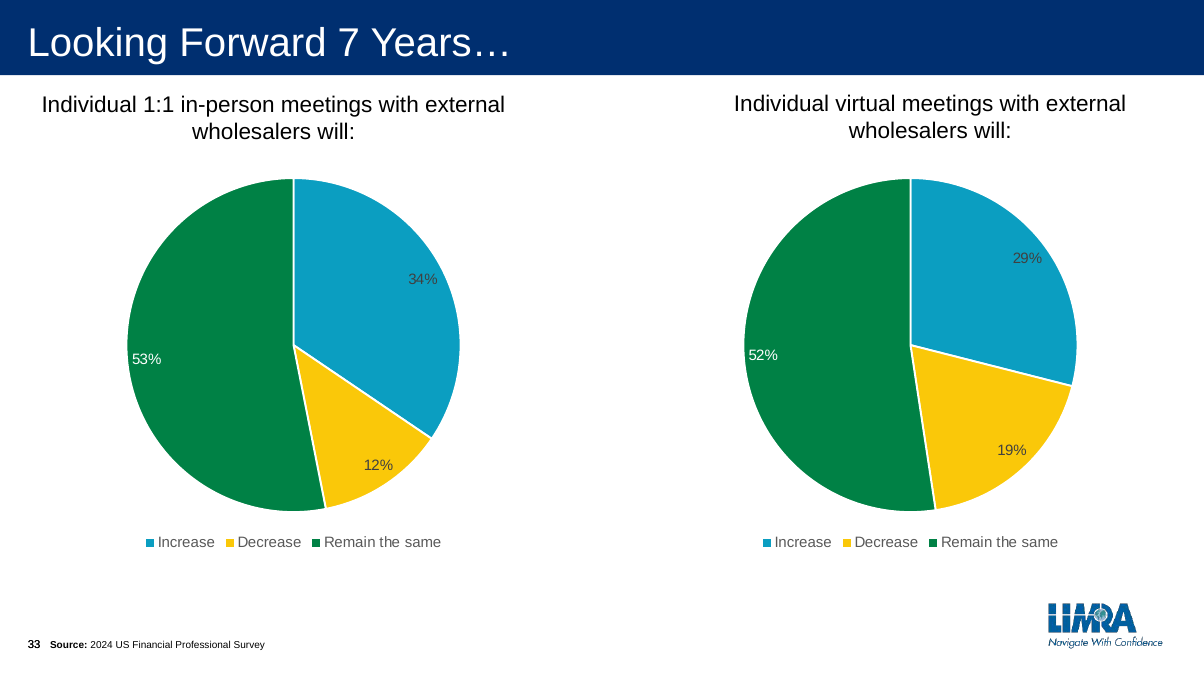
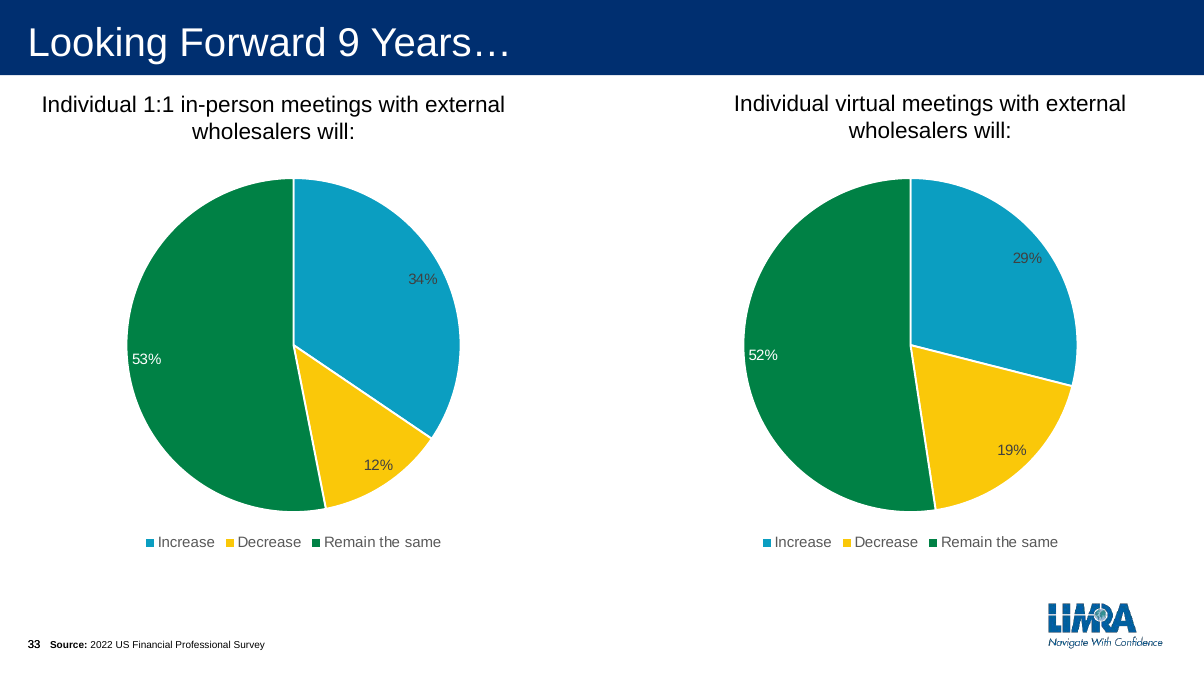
7: 7 -> 9
2024: 2024 -> 2022
